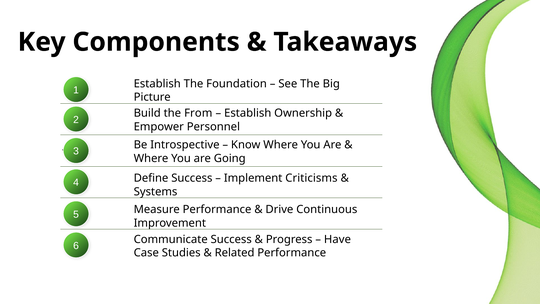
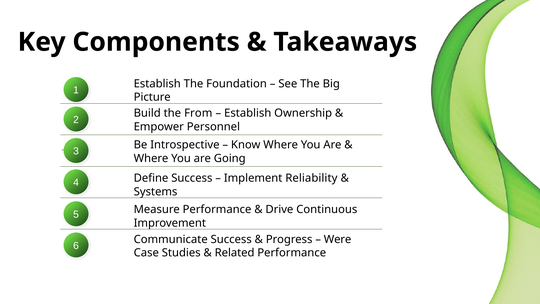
Criticisms: Criticisms -> Reliability
Have: Have -> Were
